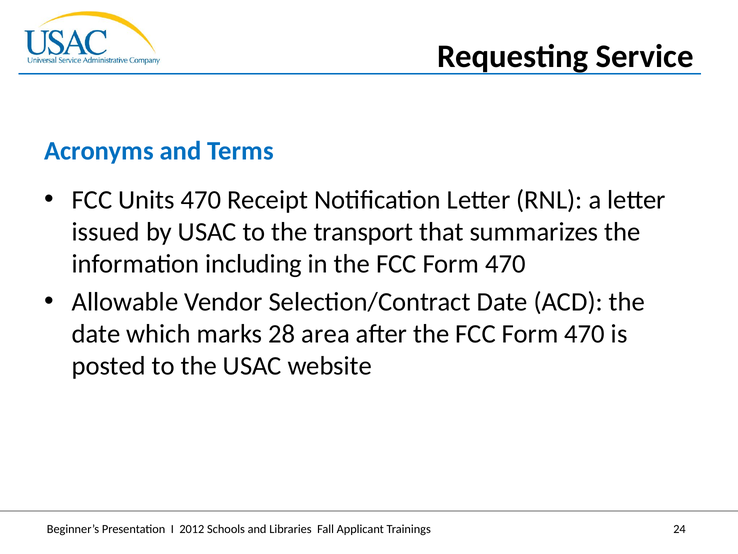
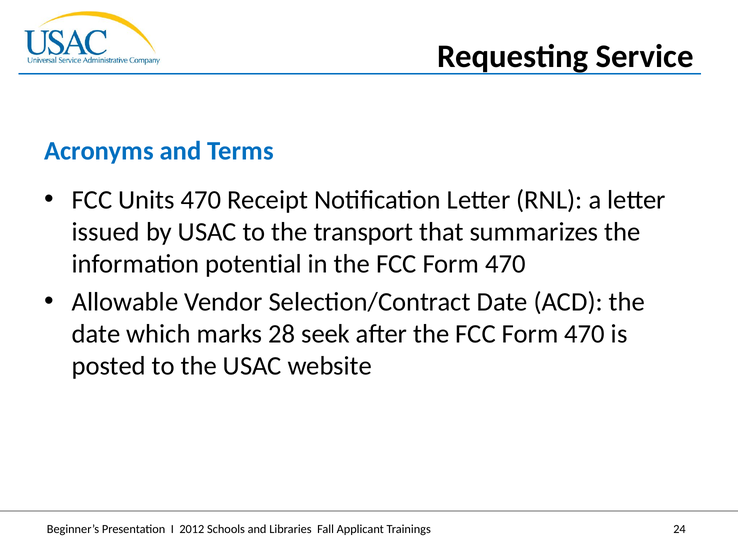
including: including -> potential
area: area -> seek
